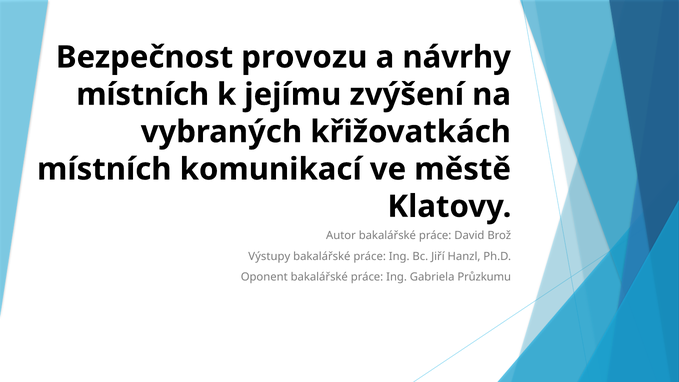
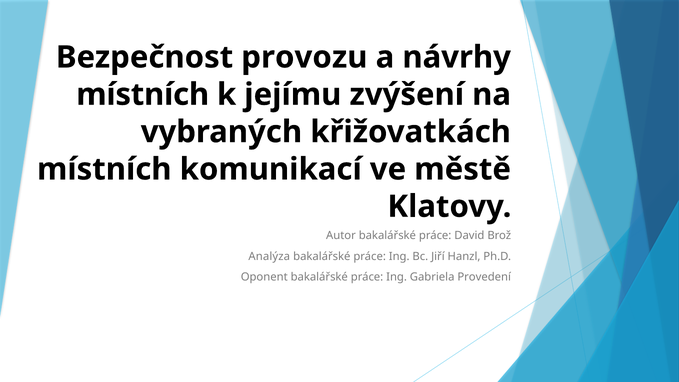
Výstupy: Výstupy -> Analýza
Průzkumu: Průzkumu -> Provedení
